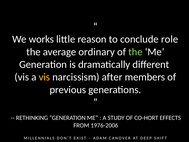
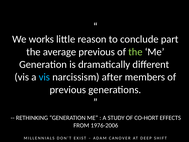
role: role -> part
average ordinary: ordinary -> previous
vis at (44, 77) colour: yellow -> light blue
